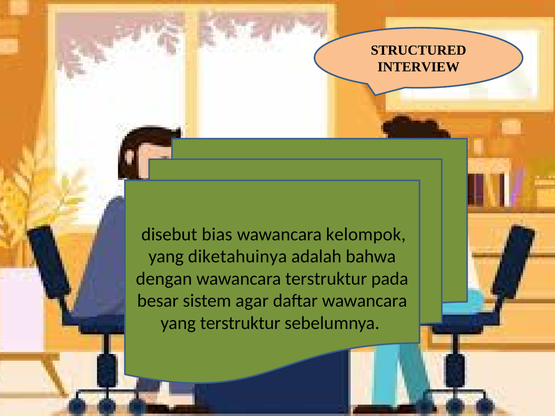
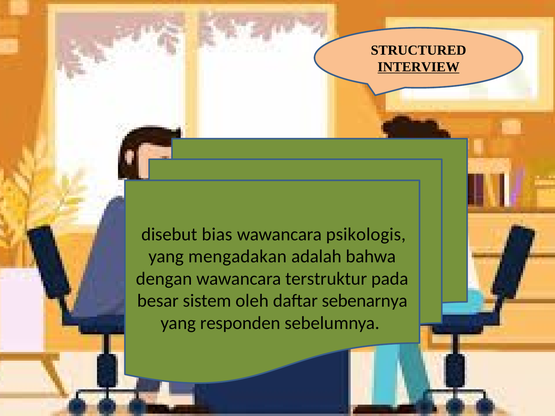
INTERVIEW underline: none -> present
kelompok: kelompok -> psikologis
diketahuinya: diketahuinya -> mengadakan
agar: agar -> oleh
daftar wawancara: wawancara -> sebenarnya
yang terstruktur: terstruktur -> responden
